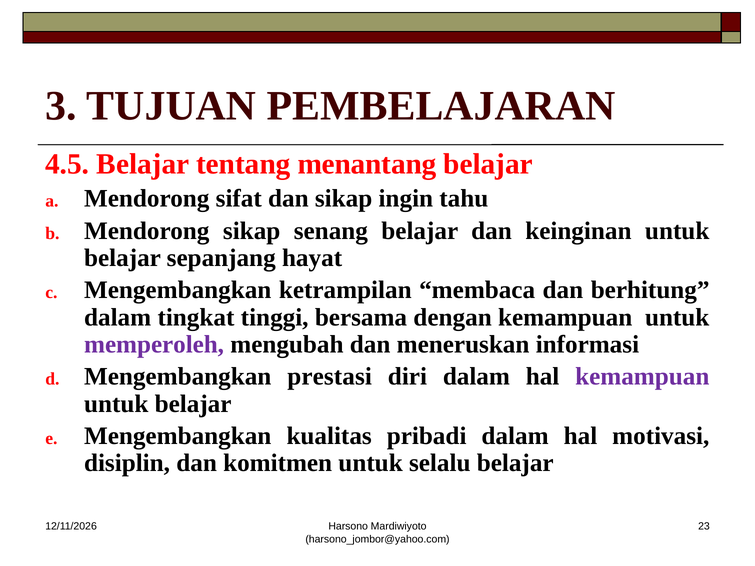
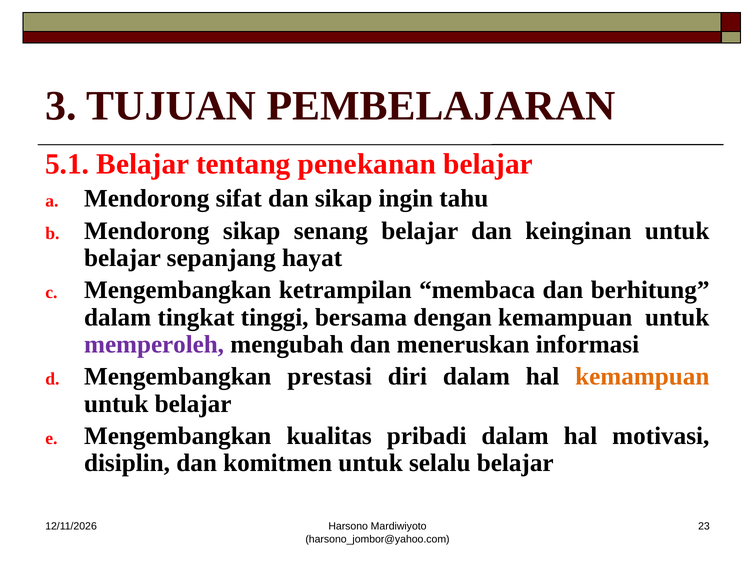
4.5: 4.5 -> 5.1
menantang: menantang -> penekanan
kemampuan at (642, 377) colour: purple -> orange
